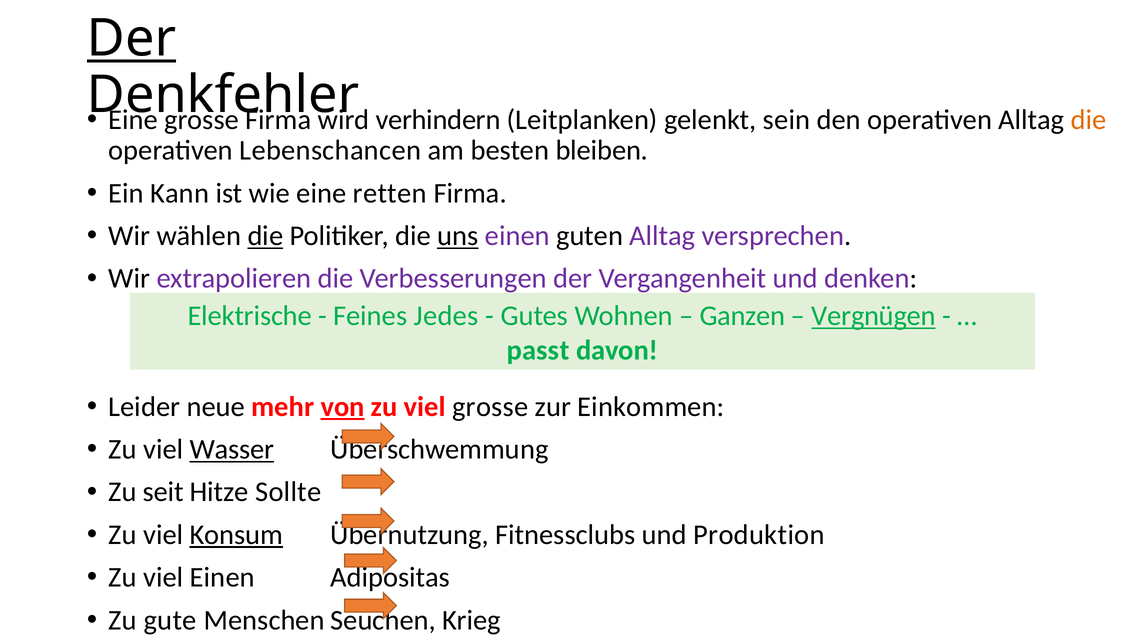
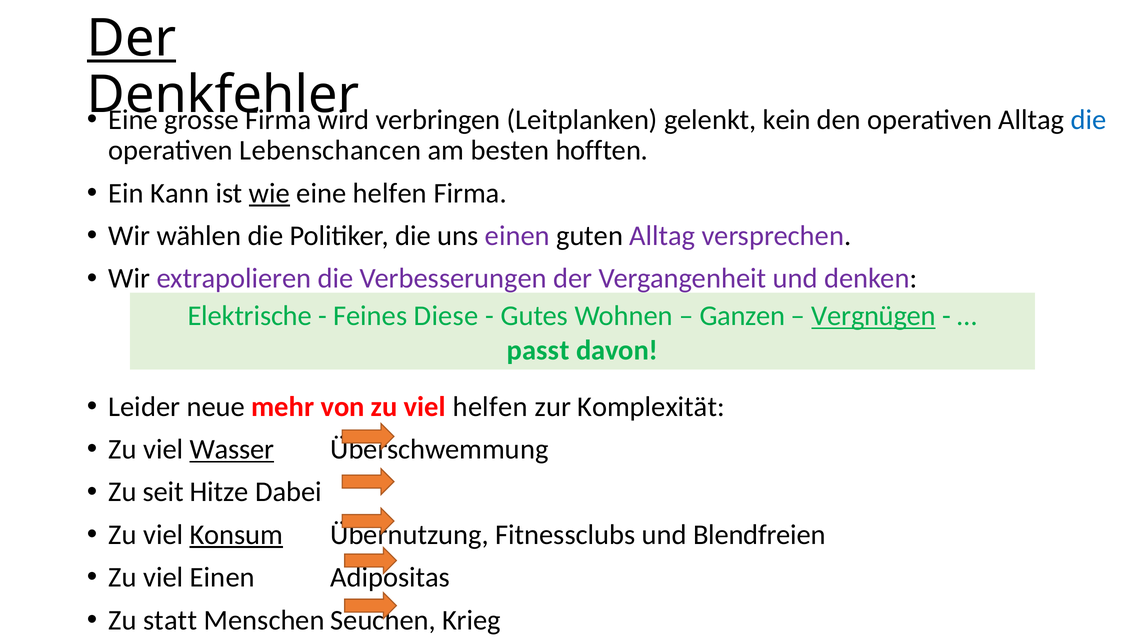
verhindern: verhindern -> verbringen
sein: sein -> kein
die at (1089, 120) colour: orange -> blue
bleiben: bleiben -> hofften
wie underline: none -> present
eine retten: retten -> helfen
die at (265, 236) underline: present -> none
uns underline: present -> none
Jedes: Jedes -> Diese
von underline: present -> none
viel grosse: grosse -> helfen
Einkommen: Einkommen -> Komplexität
Sollte: Sollte -> Dabei
Produktion: Produktion -> Blendfreien
gute: gute -> statt
